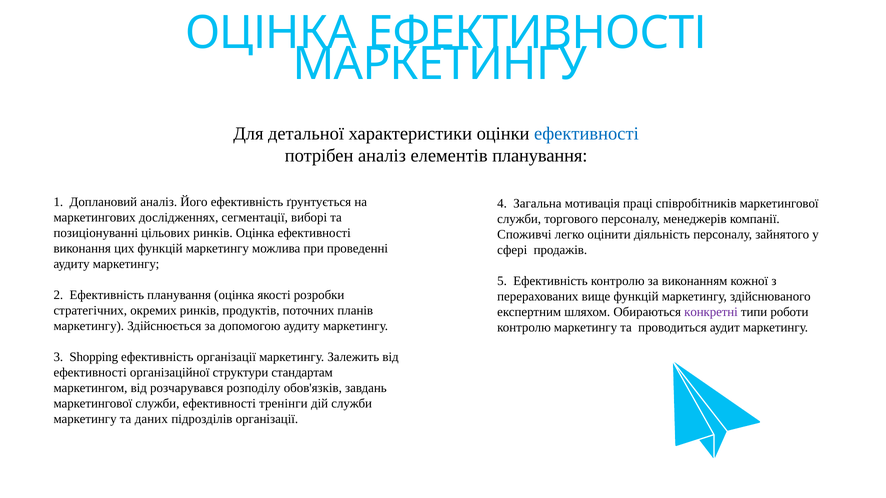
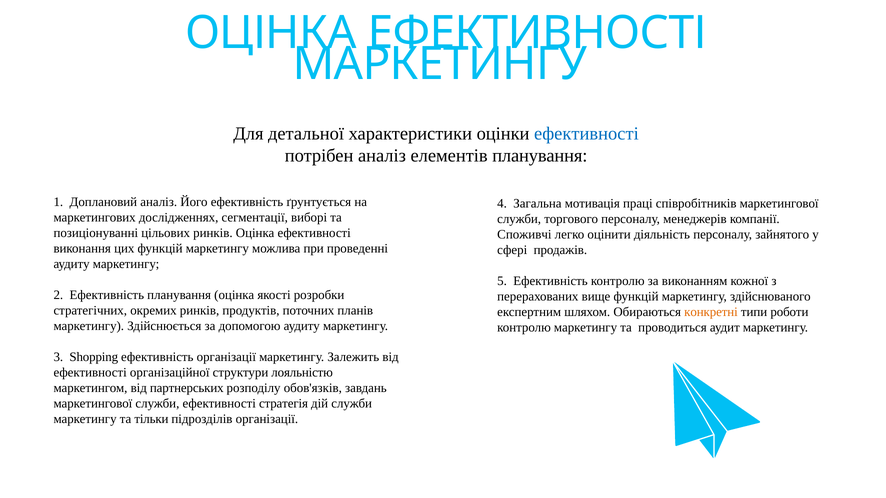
конкретні colour: purple -> orange
стандартам: стандартам -> лояльністю
розчарувався: розчарувався -> партнерських
тренінги: тренінги -> стратегія
даних: даних -> тільки
